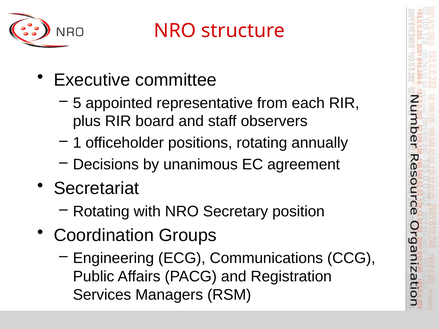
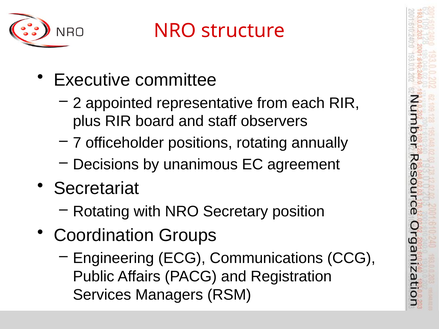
5: 5 -> 2
1: 1 -> 7
